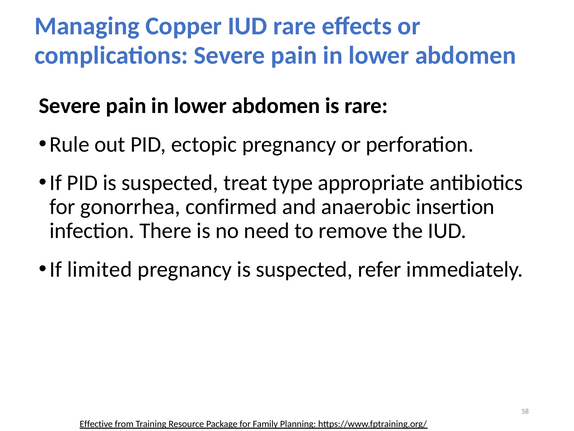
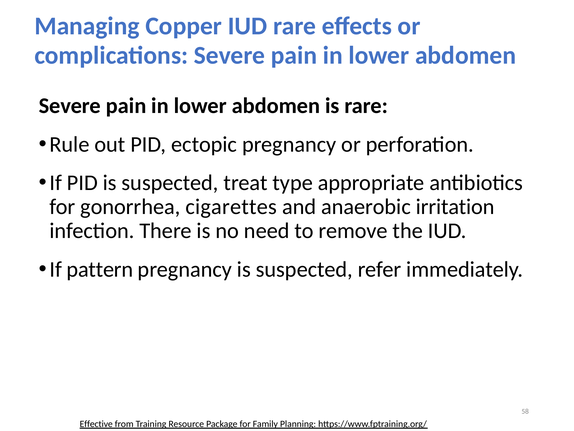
confirmed: confirmed -> cigarettes
insertion: insertion -> irritation
limited: limited -> pattern
